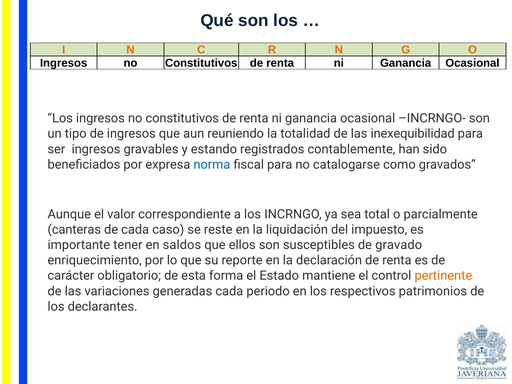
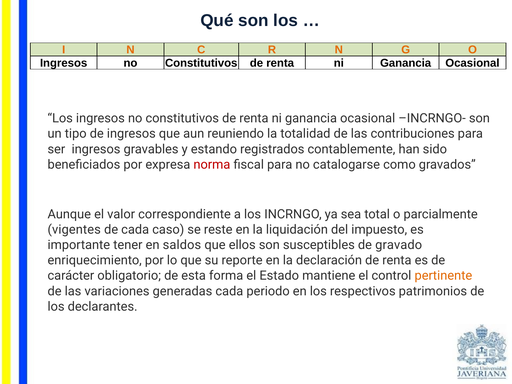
inexequibilidad: inexequibilidad -> contribuciones
norma colour: blue -> red
canteras: canteras -> vigentes
